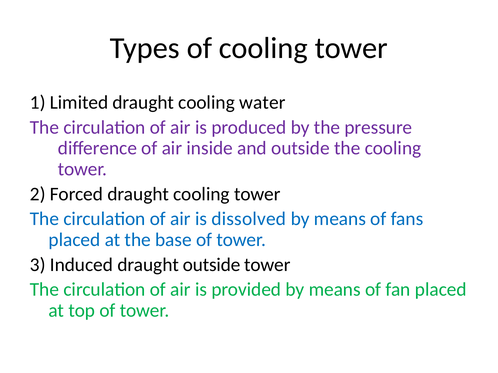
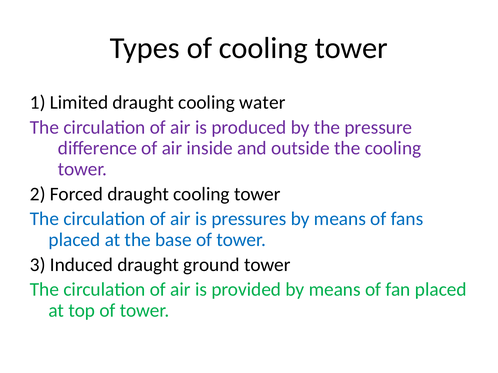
dissolved: dissolved -> pressures
draught outside: outside -> ground
